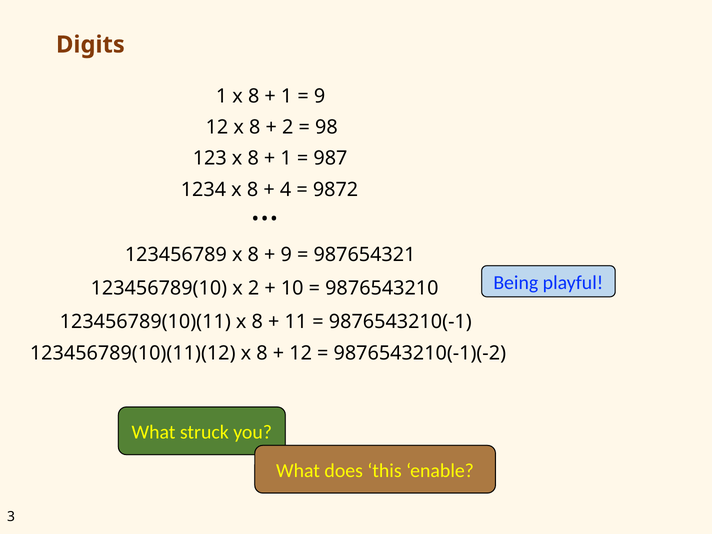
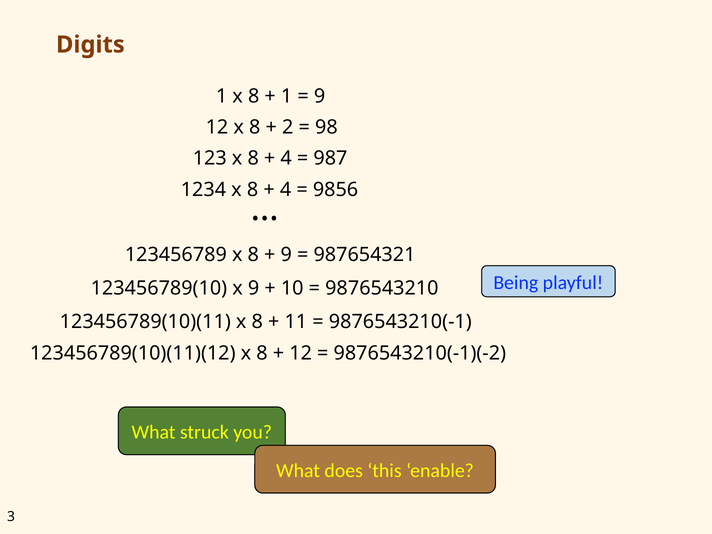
1 at (286, 158): 1 -> 4
9872: 9872 -> 9856
x 2: 2 -> 9
